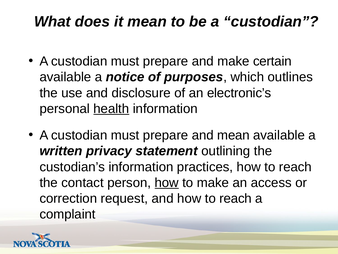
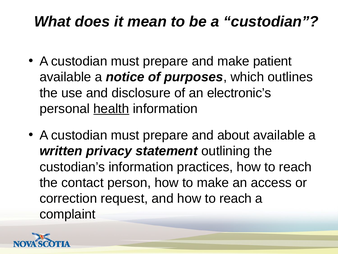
certain: certain -> patient
and mean: mean -> about
how at (167, 182) underline: present -> none
